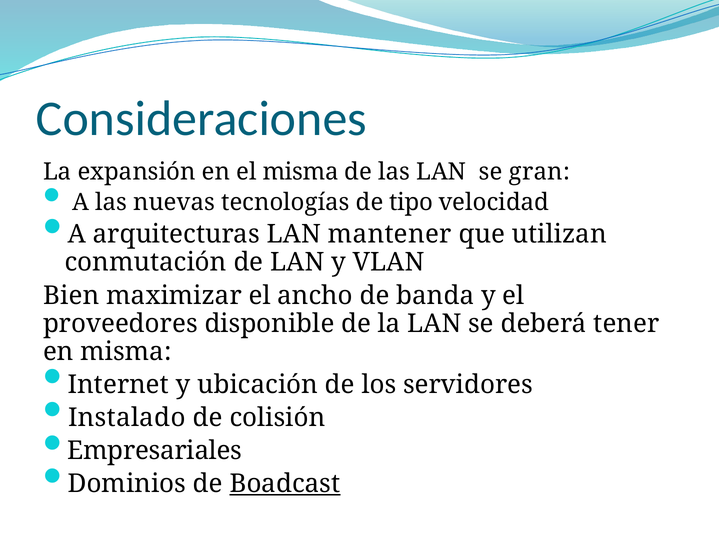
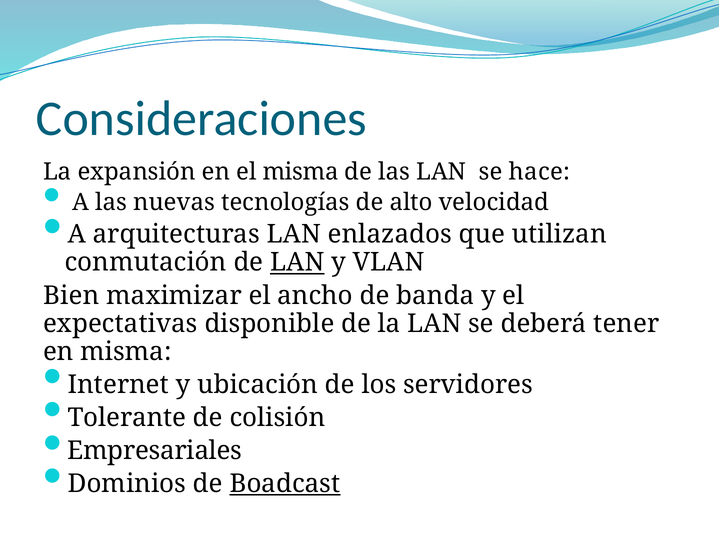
gran: gran -> hace
tipo: tipo -> alto
mantener: mantener -> enlazados
LAN at (297, 263) underline: none -> present
proveedores: proveedores -> expectativas
Instalado: Instalado -> Tolerante
